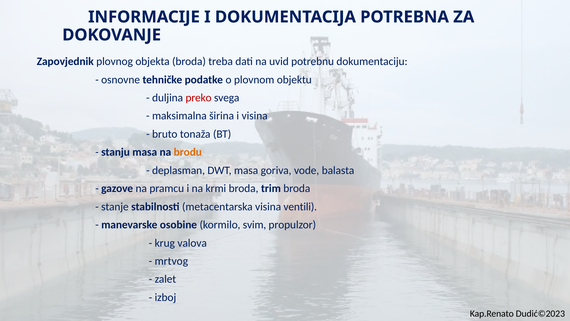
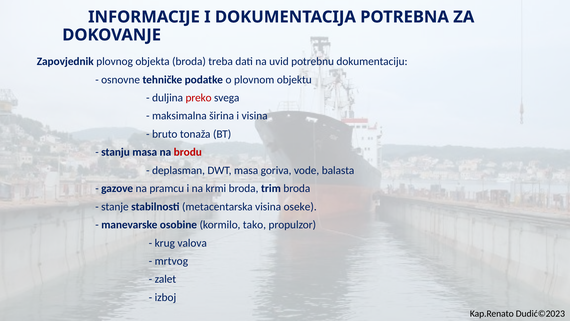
brodu colour: orange -> red
ventili: ventili -> oseke
svim: svim -> tako
